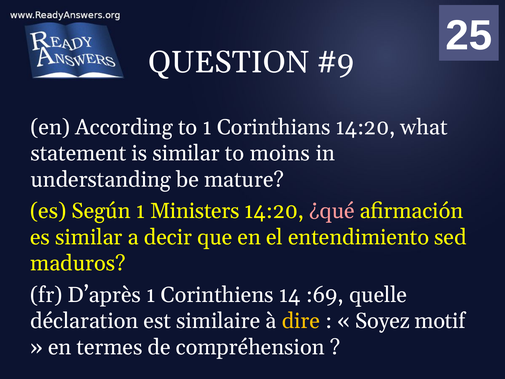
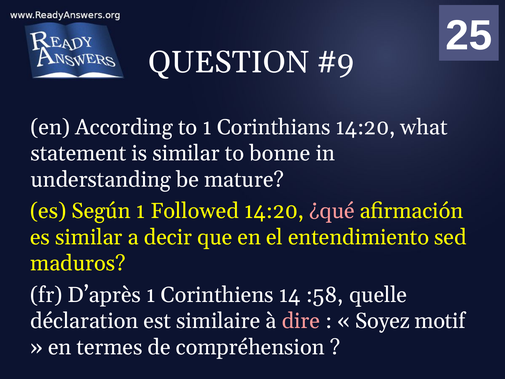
moins: moins -> bonne
Ministers: Ministers -> Followed
:69: :69 -> :58
dire colour: yellow -> pink
